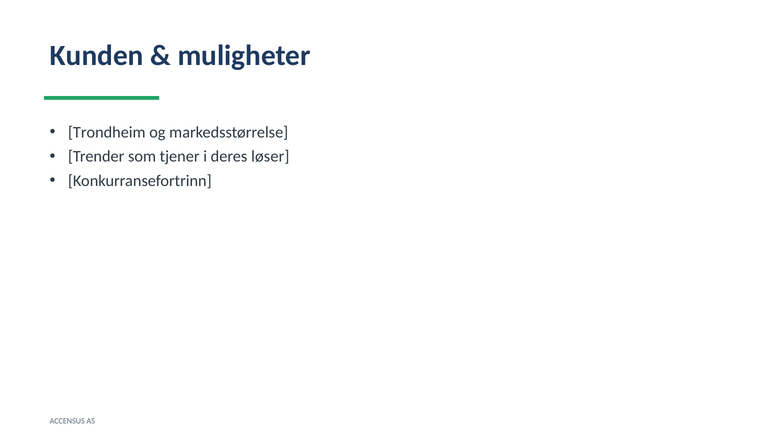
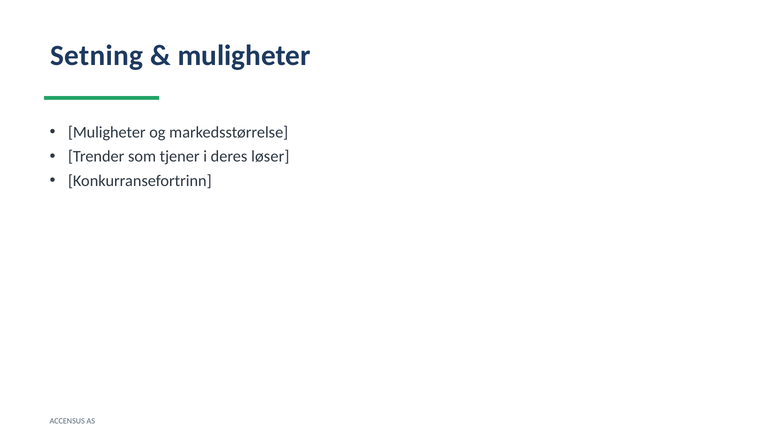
Kunden: Kunden -> Setning
Trondheim at (107, 132): Trondheim -> Muligheter
